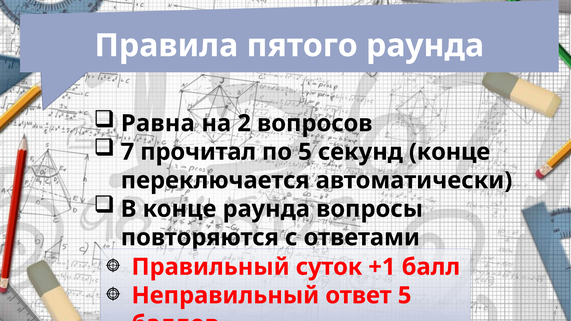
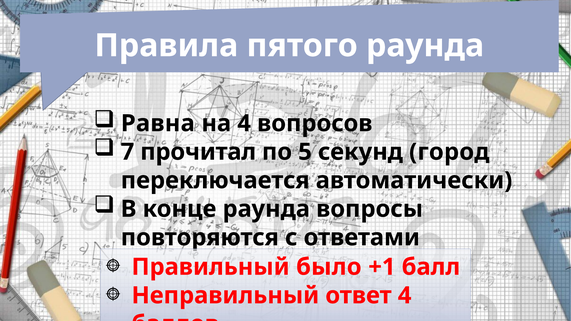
на 2: 2 -> 4
секунд конце: конце -> город
суток: суток -> было
ответ 5: 5 -> 4
